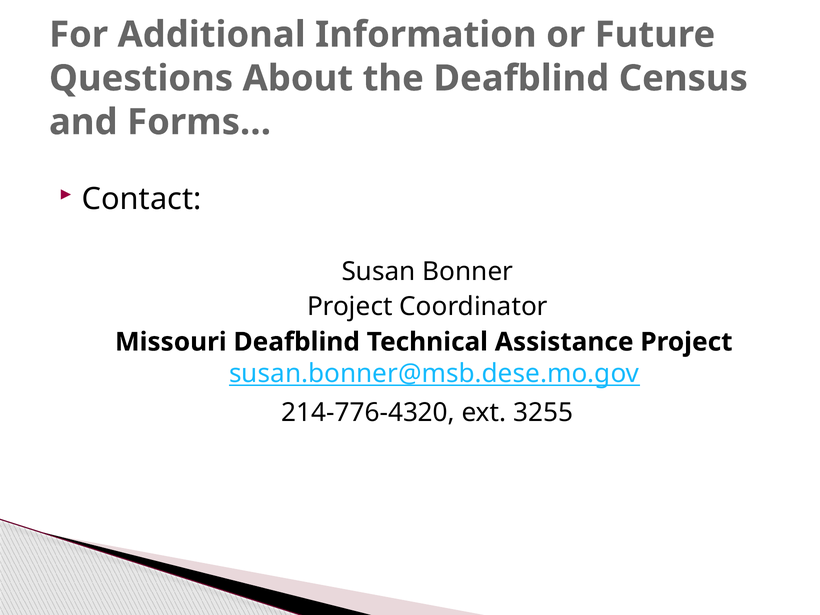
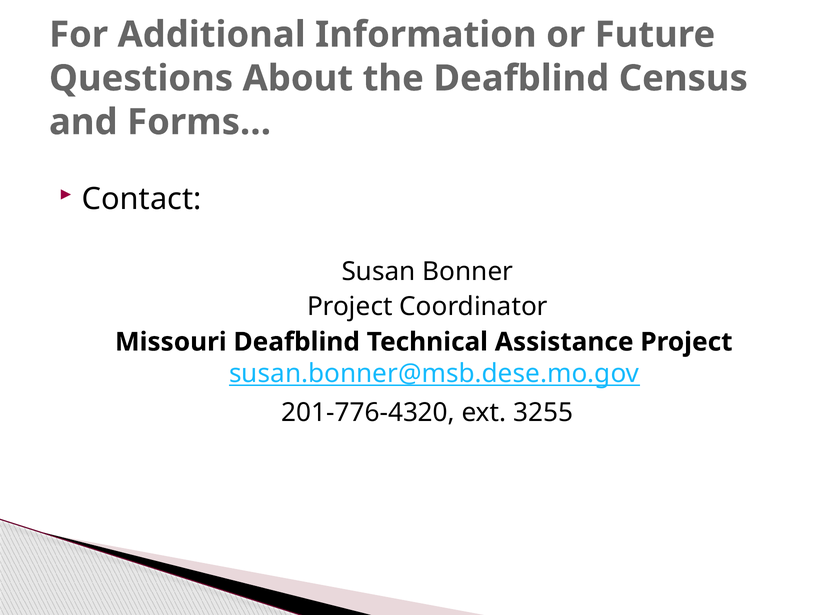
214-776-4320: 214-776-4320 -> 201-776-4320
